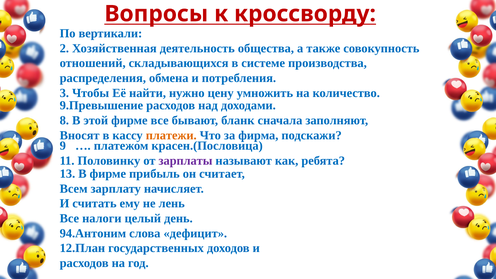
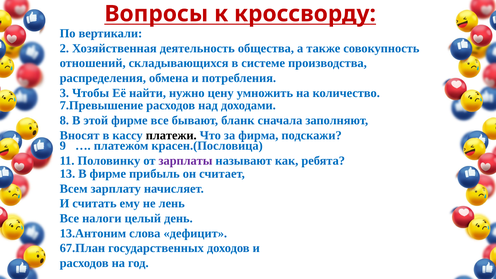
9.Превышение: 9.Превышение -> 7.Превышение
платежи colour: orange -> black
94.Антоним: 94.Антоним -> 13.Антоним
12.План: 12.План -> 67.План
